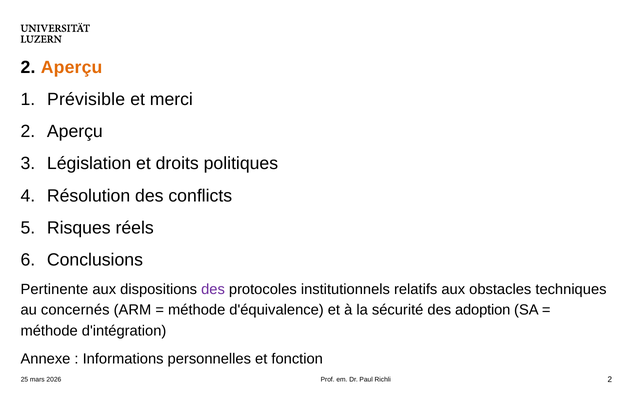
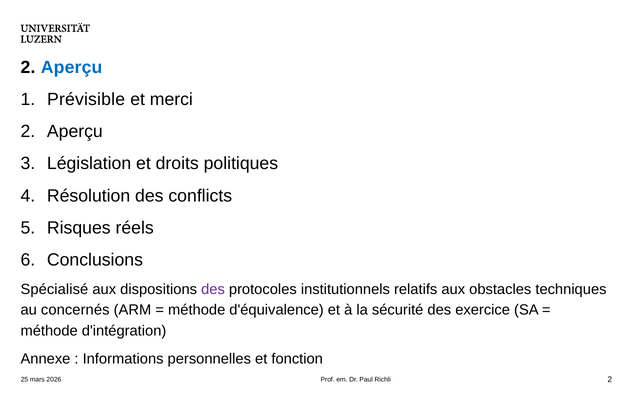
Aperçu at (72, 67) colour: orange -> blue
Pertinente: Pertinente -> Spécialisé
adoption: adoption -> exercice
